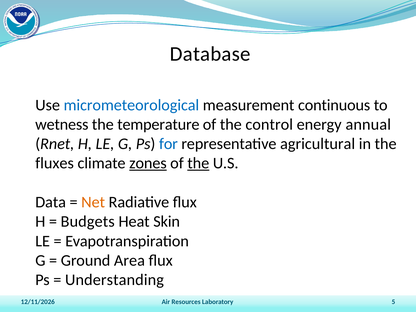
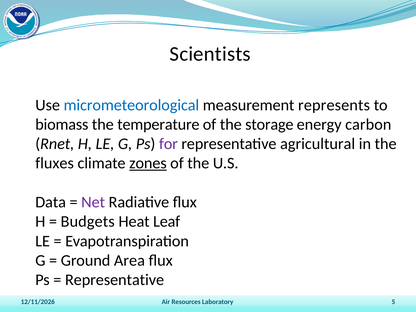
Database: Database -> Scientists
continuous: continuous -> represents
wetness: wetness -> biomass
control: control -> storage
annual: annual -> carbon
for colour: blue -> purple
the at (198, 163) underline: present -> none
Net colour: orange -> purple
Skin: Skin -> Leaf
Understanding at (114, 280): Understanding -> Representative
